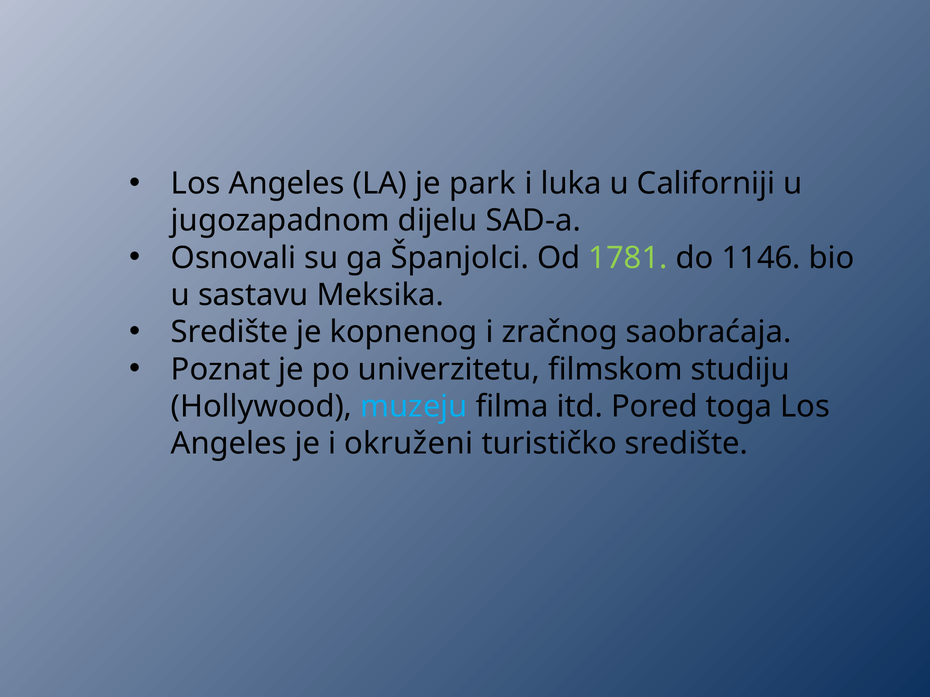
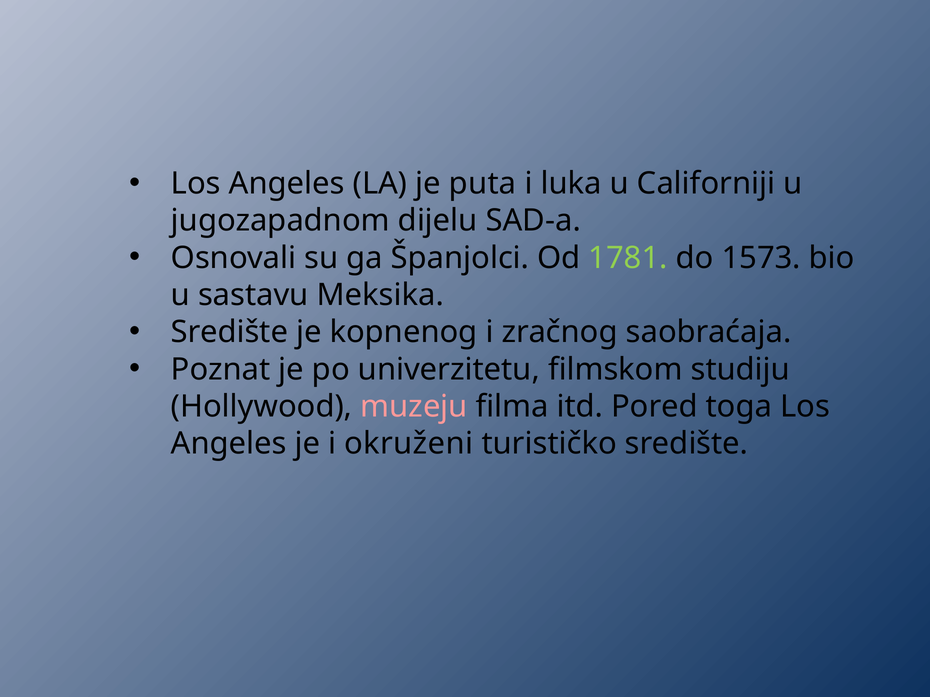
park: park -> puta
1146: 1146 -> 1573
muzeju colour: light blue -> pink
